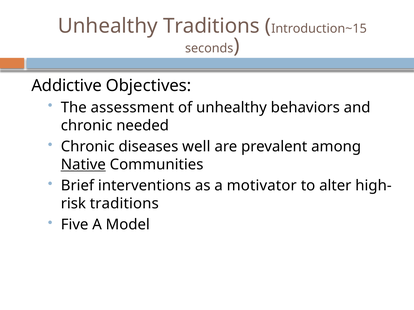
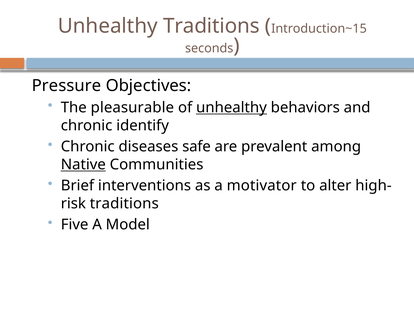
Addictive: Addictive -> Pressure
assessment: assessment -> pleasurable
unhealthy at (231, 108) underline: none -> present
needed: needed -> identify
well: well -> safe
